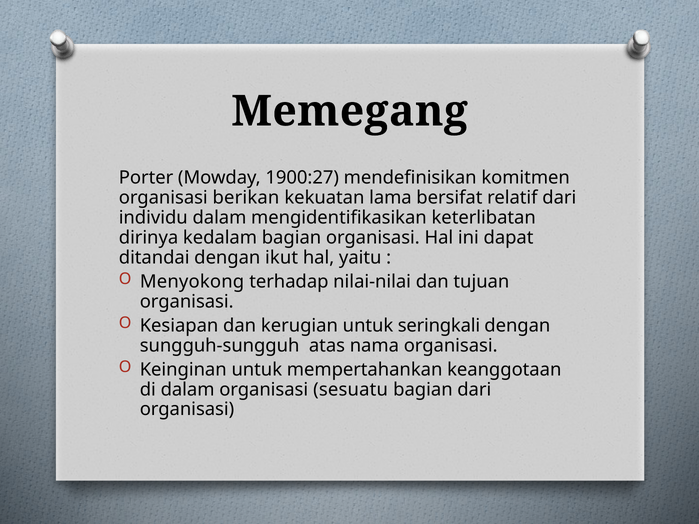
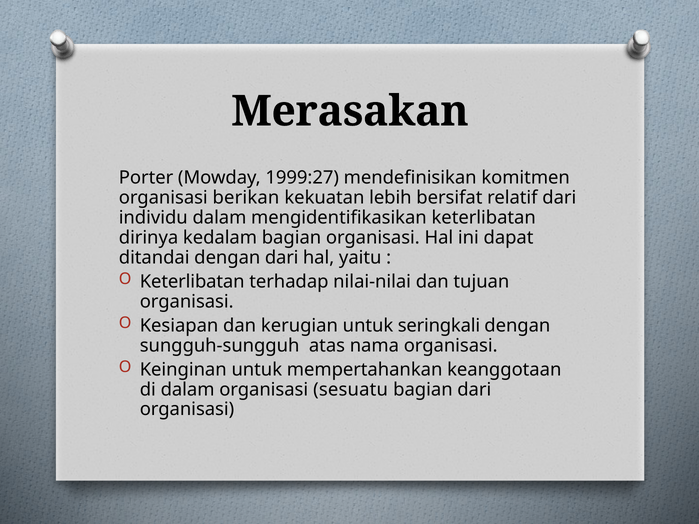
Memegang: Memegang -> Merasakan
1900:27: 1900:27 -> 1999:27
lama: lama -> lebih
dengan ikut: ikut -> dari
Menyokong at (192, 282): Menyokong -> Keterlibatan
